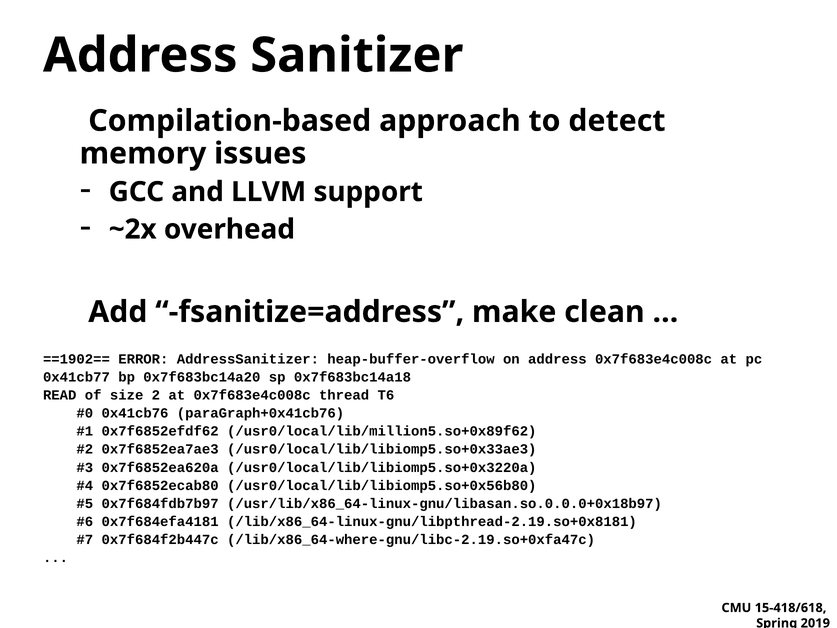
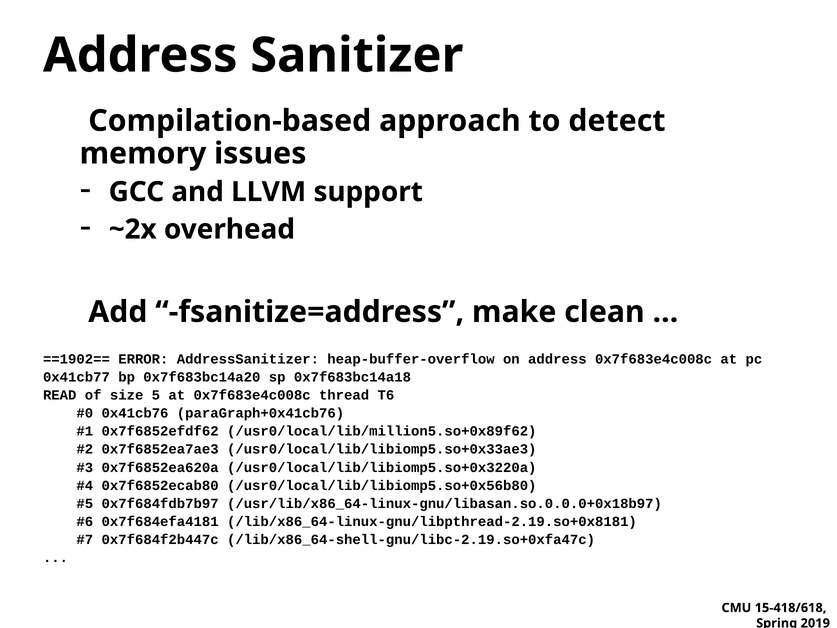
2: 2 -> 5
/lib/x86_64-where-gnu/libc-2.19.so+0xfa47c: /lib/x86_64-where-gnu/libc-2.19.so+0xfa47c -> /lib/x86_64-shell-gnu/libc-2.19.so+0xfa47c
